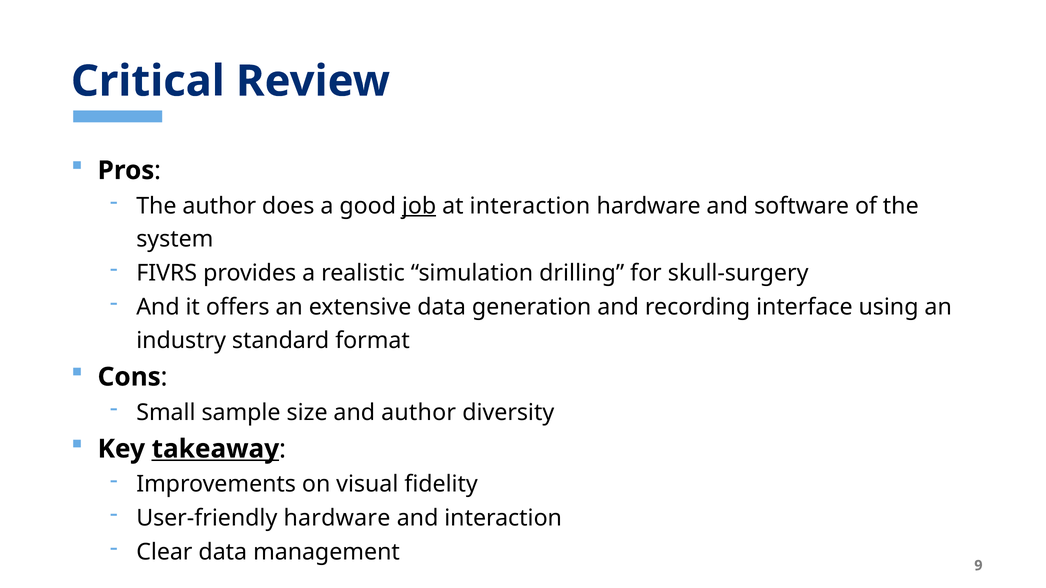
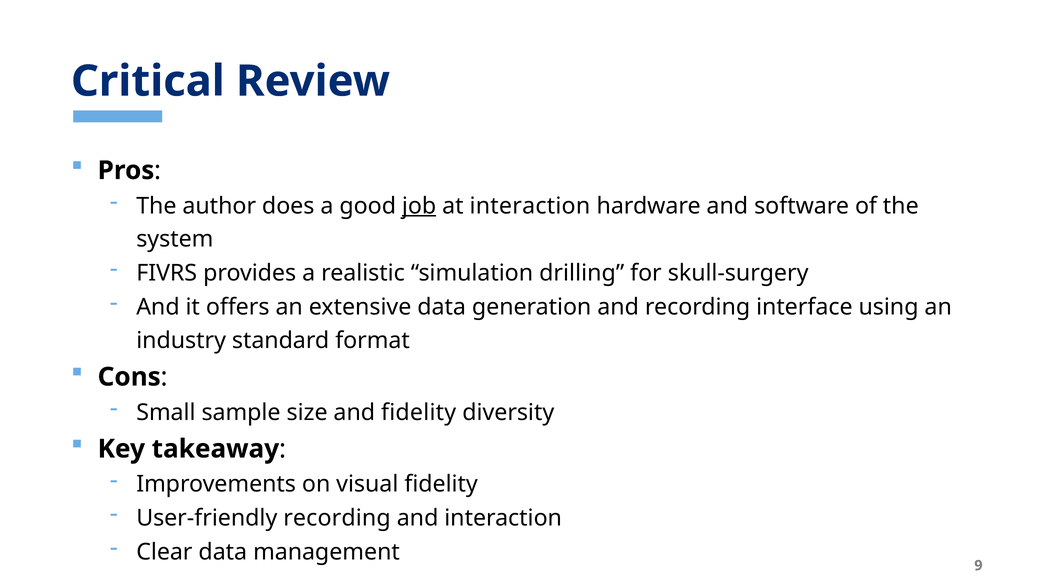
and author: author -> fidelity
takeaway underline: present -> none
User-friendly hardware: hardware -> recording
